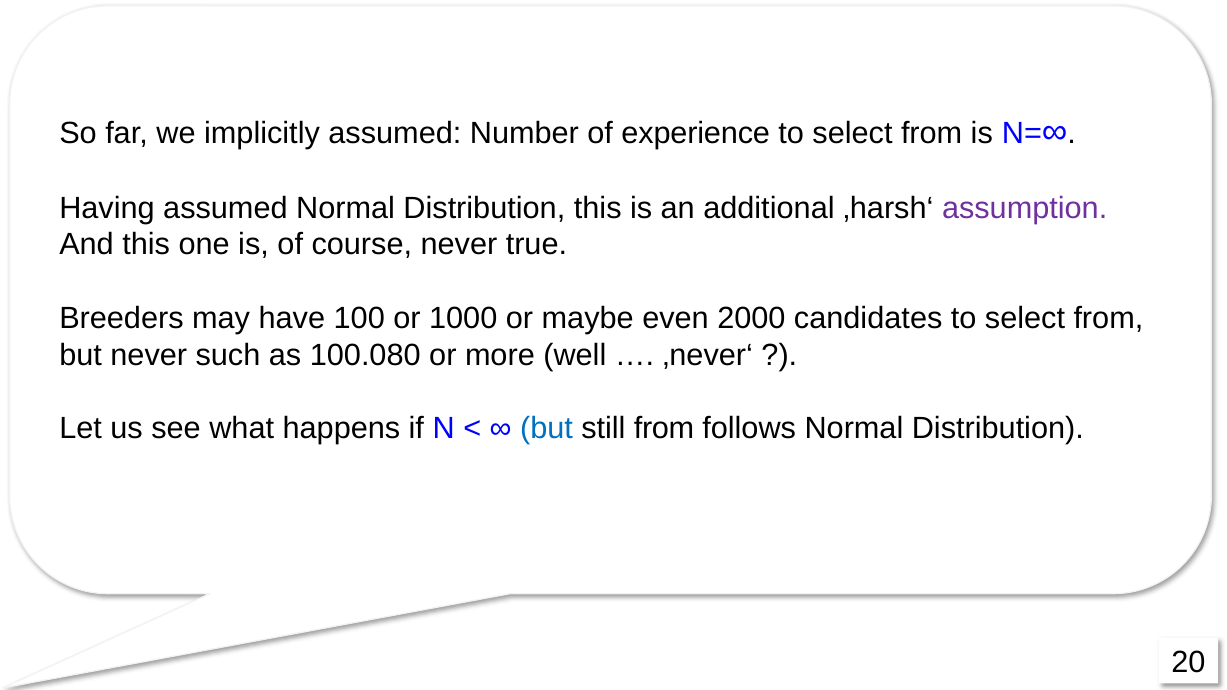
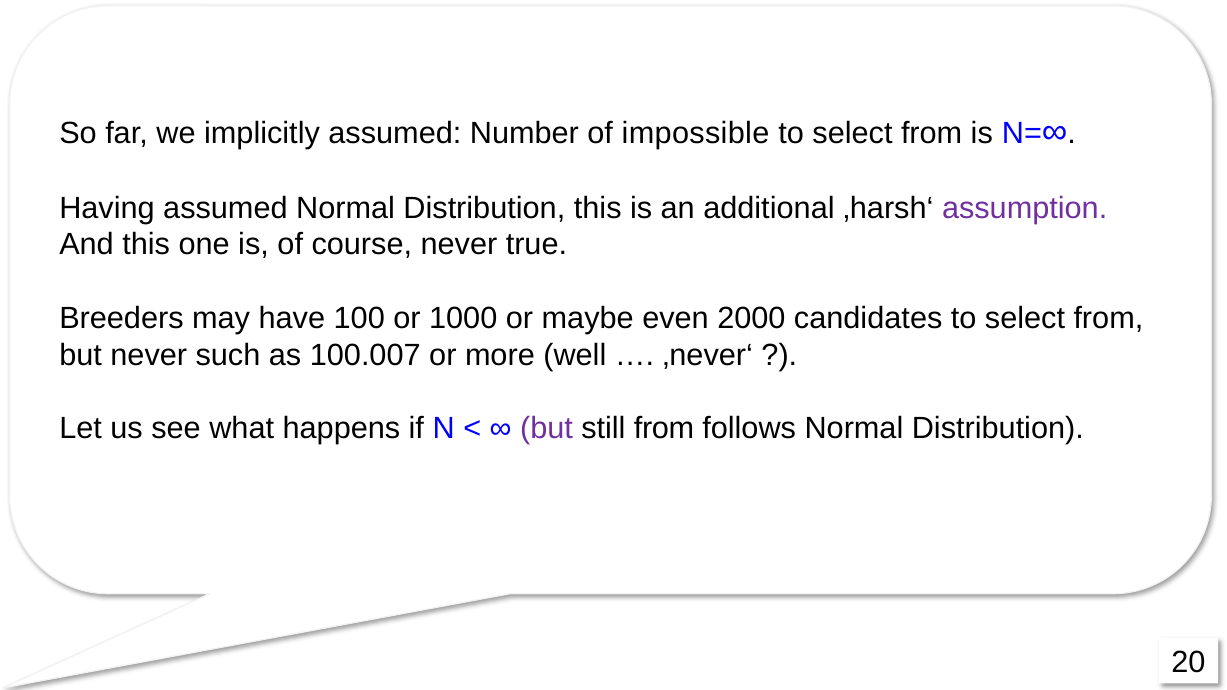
experience: experience -> impossible
100.080: 100.080 -> 100.007
but at (546, 429) colour: blue -> purple
